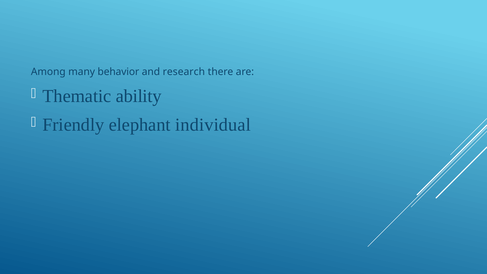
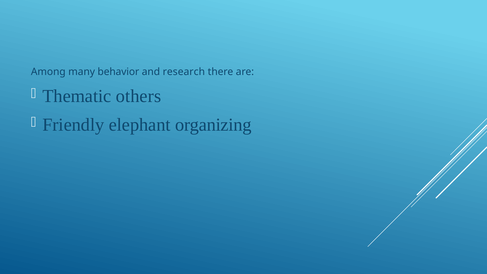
ability: ability -> others
individual: individual -> organizing
